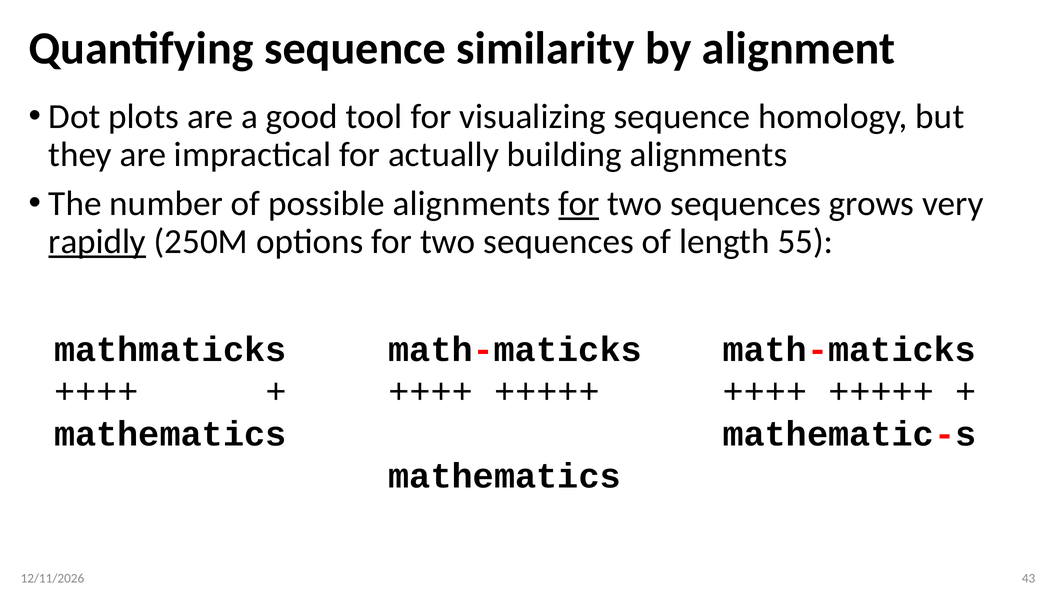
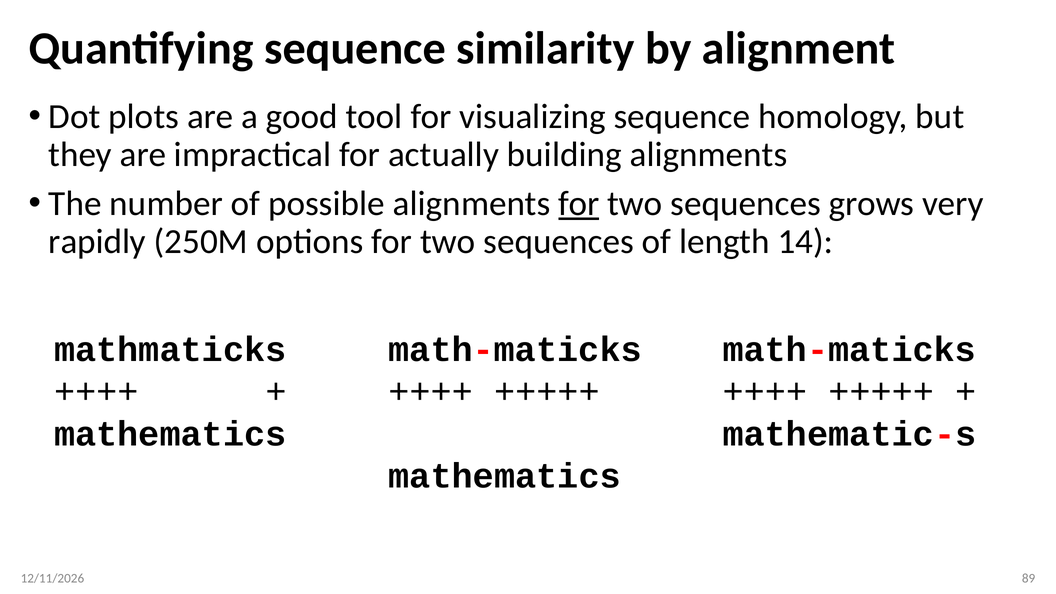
rapidly underline: present -> none
55: 55 -> 14
43: 43 -> 89
